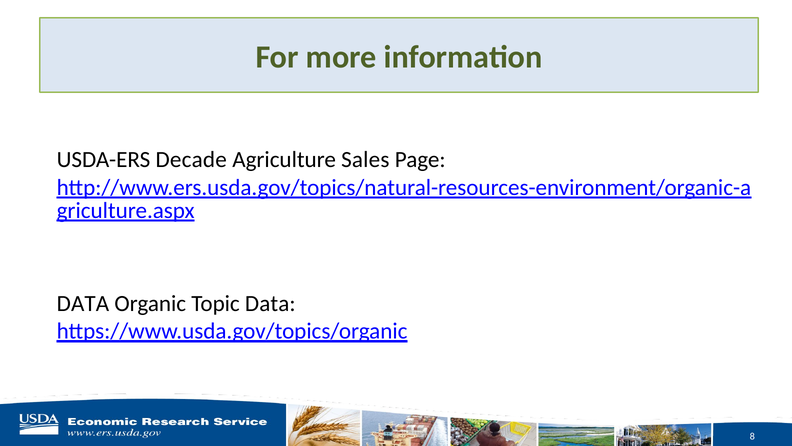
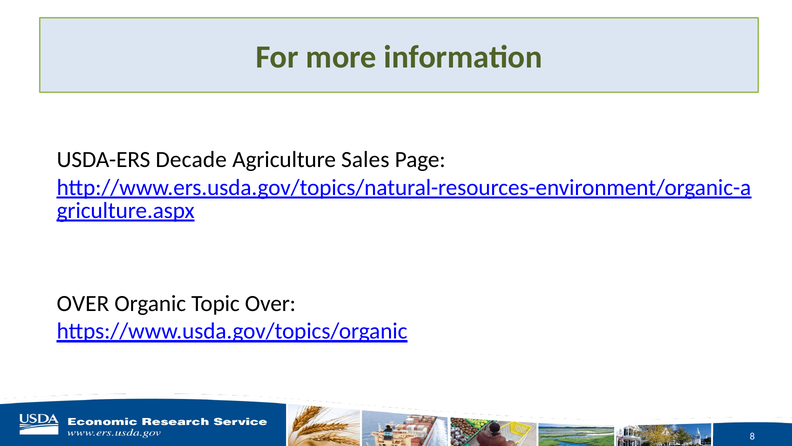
DATA at (83, 303): DATA -> OVER
Topic Data: Data -> Over
